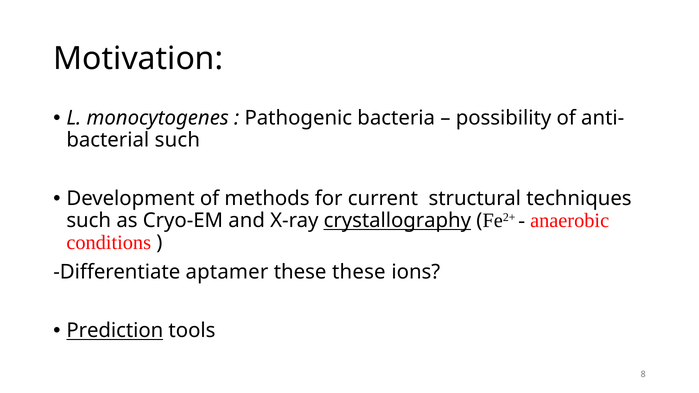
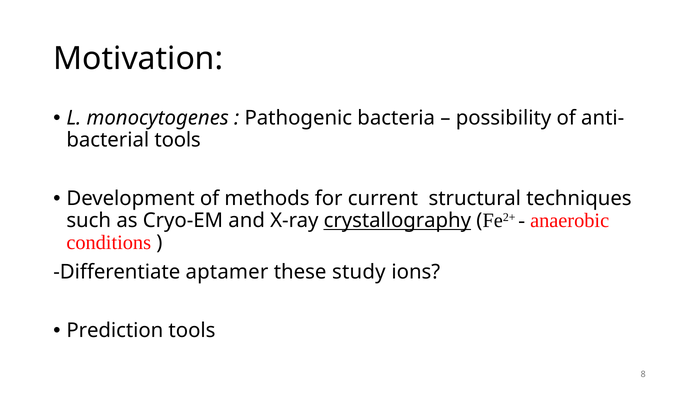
such at (177, 140): such -> tools
these these: these -> study
Prediction underline: present -> none
